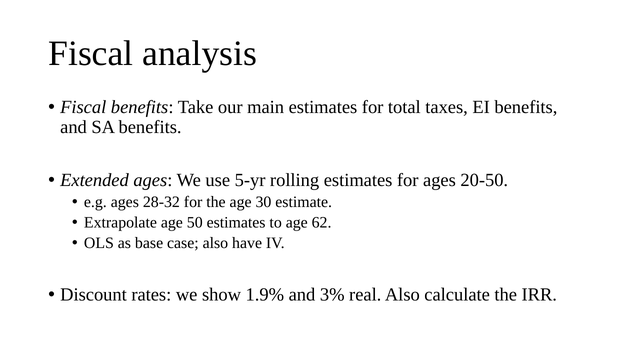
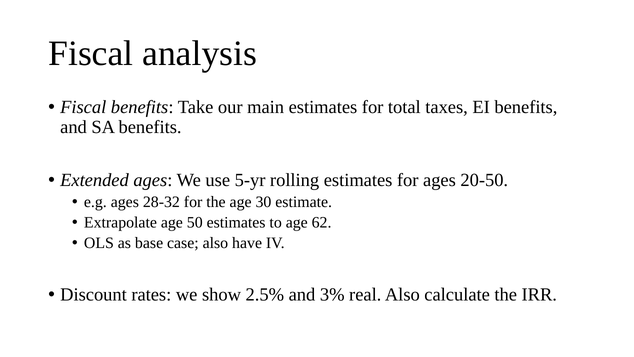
1.9%: 1.9% -> 2.5%
